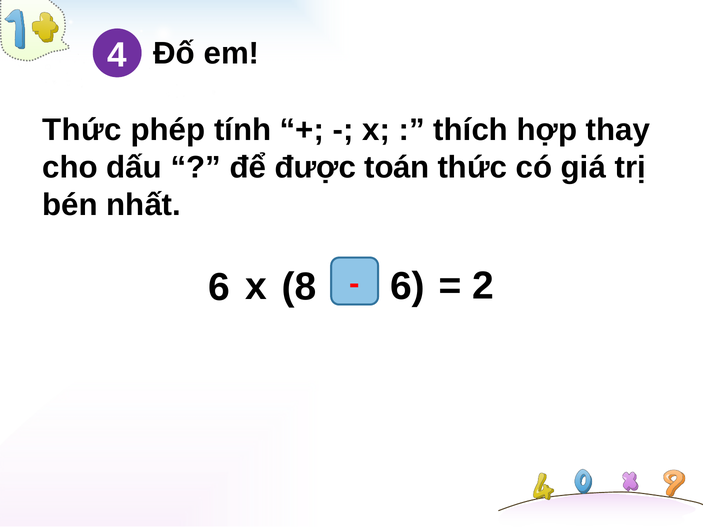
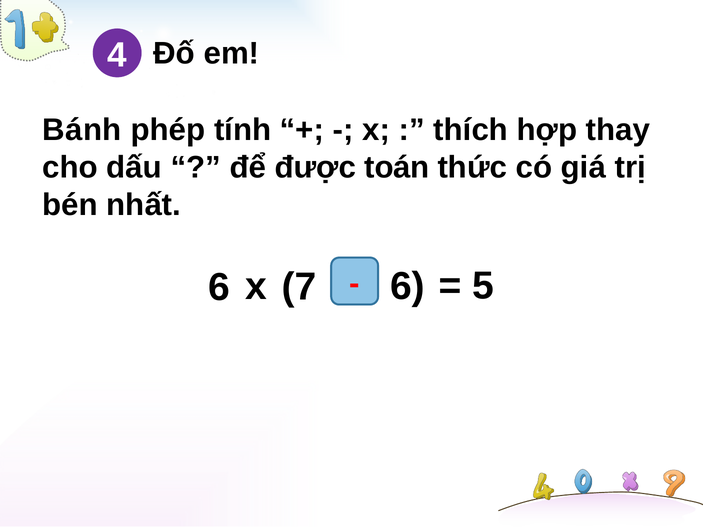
Thức at (82, 130): Thức -> Bánh
2: 2 -> 5
8: 8 -> 7
